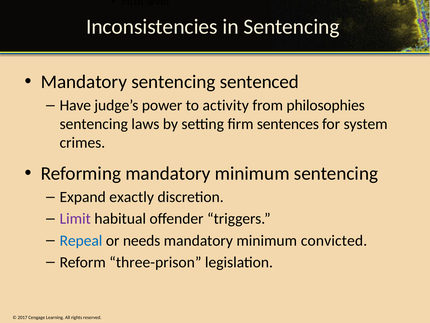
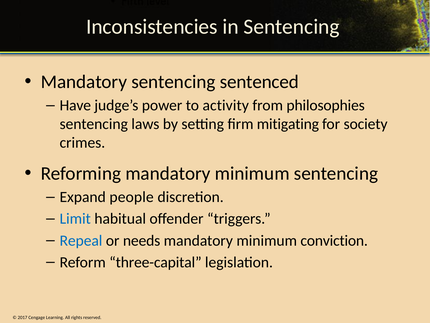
sentences: sentences -> mitigating
system: system -> society
exactly: exactly -> people
Limit colour: purple -> blue
convicted: convicted -> conviction
three-prison: three-prison -> three-capital
